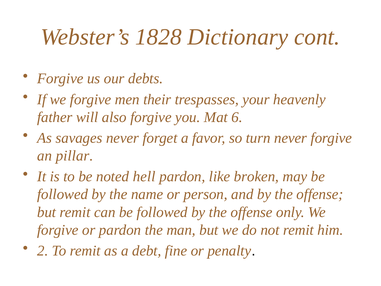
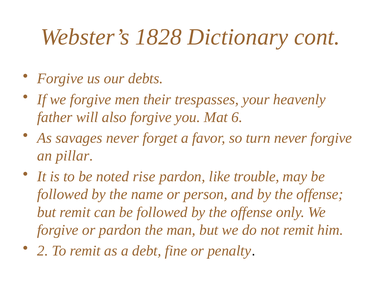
hell: hell -> rise
broken: broken -> trouble
